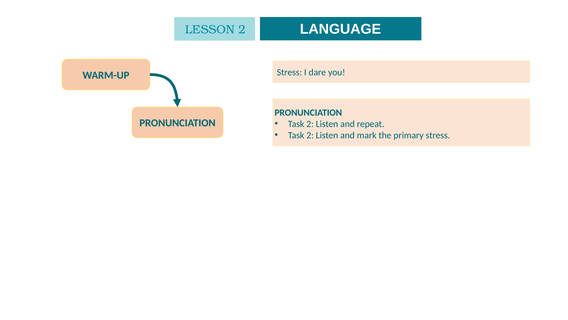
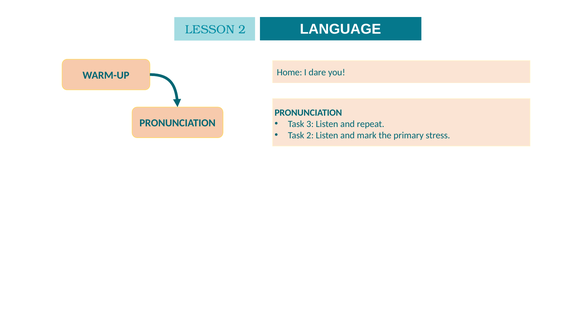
Stress at (289, 72): Stress -> Home
2 at (310, 124): 2 -> 3
